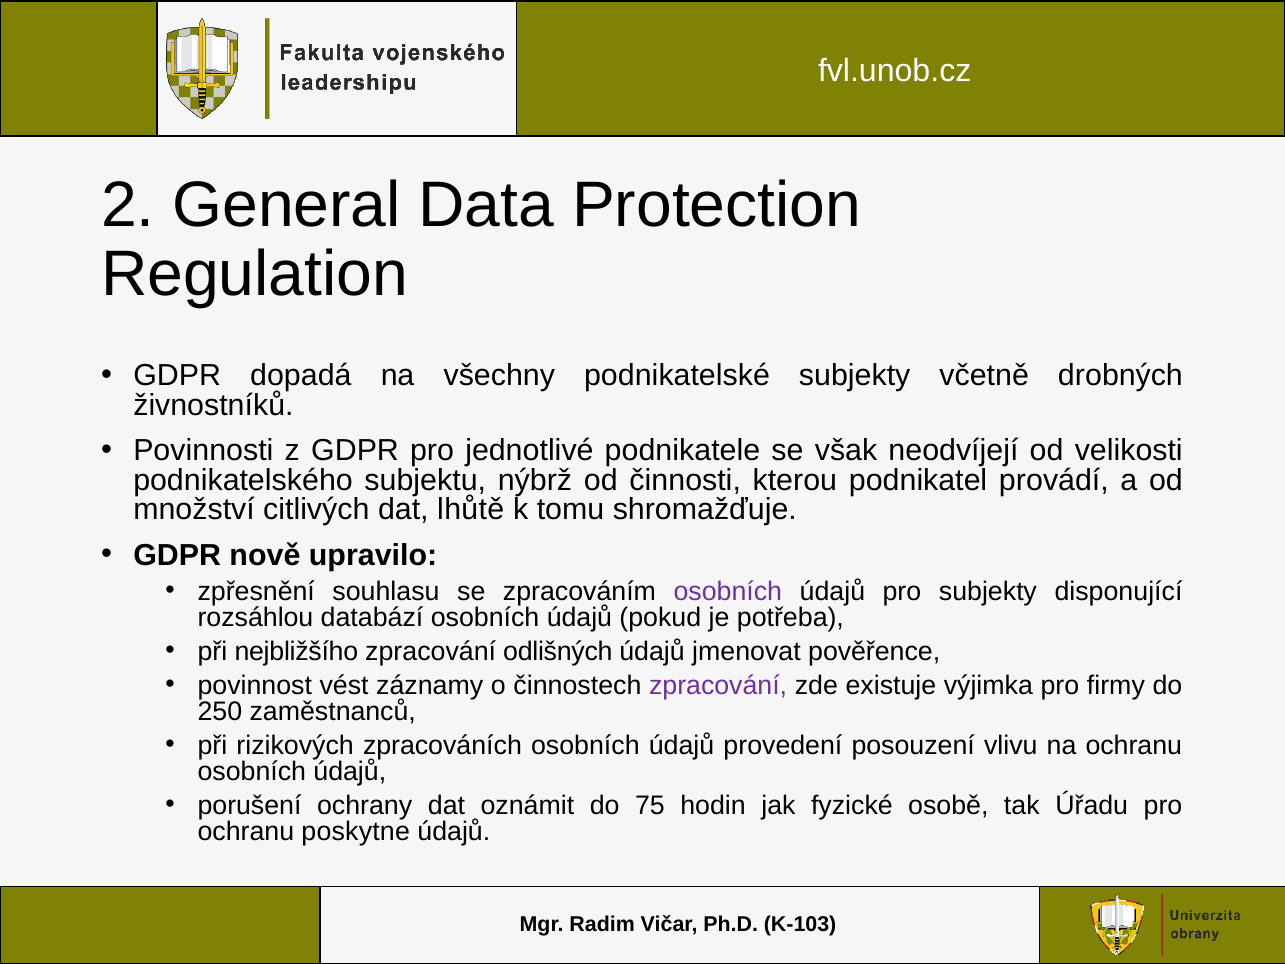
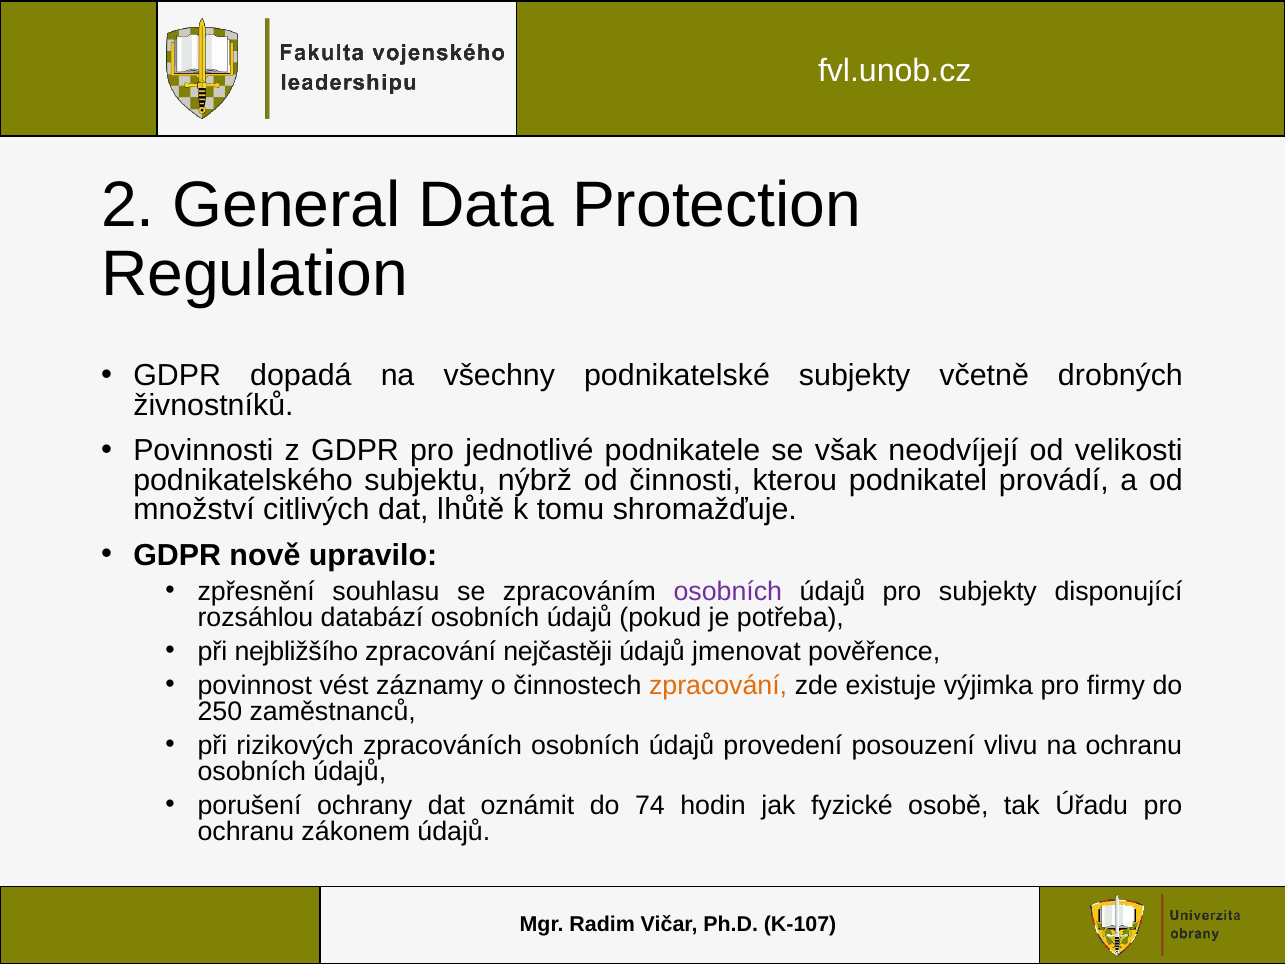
odlišných: odlišných -> nejčastěji
zpracování at (718, 685) colour: purple -> orange
75: 75 -> 74
poskytne: poskytne -> zákonem
K-103: K-103 -> K-107
